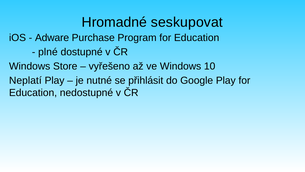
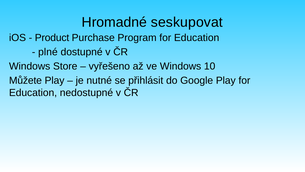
Adware: Adware -> Product
Neplatí: Neplatí -> Můžete
